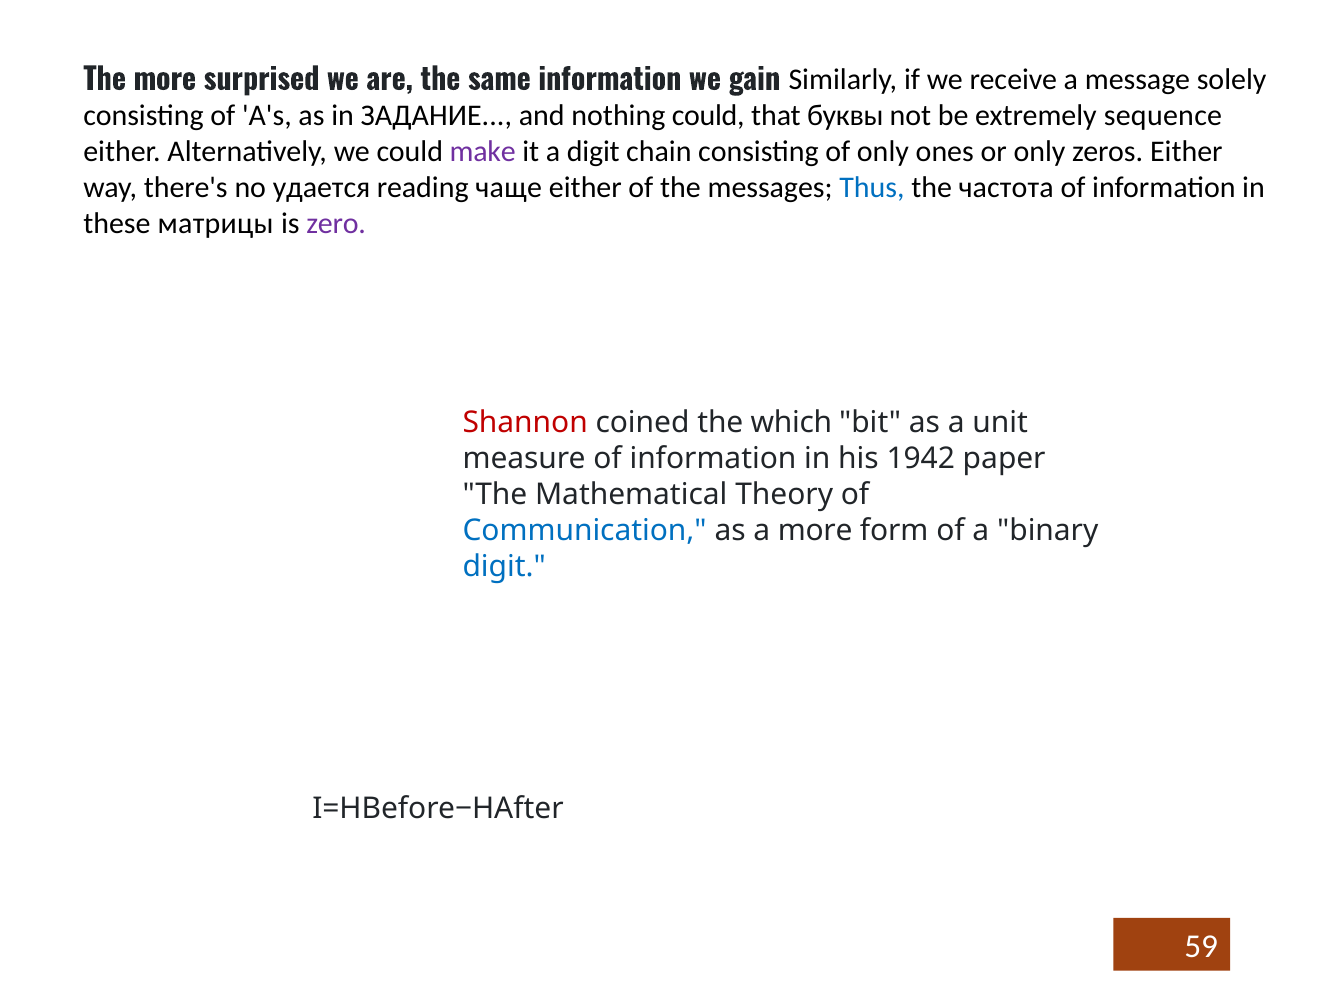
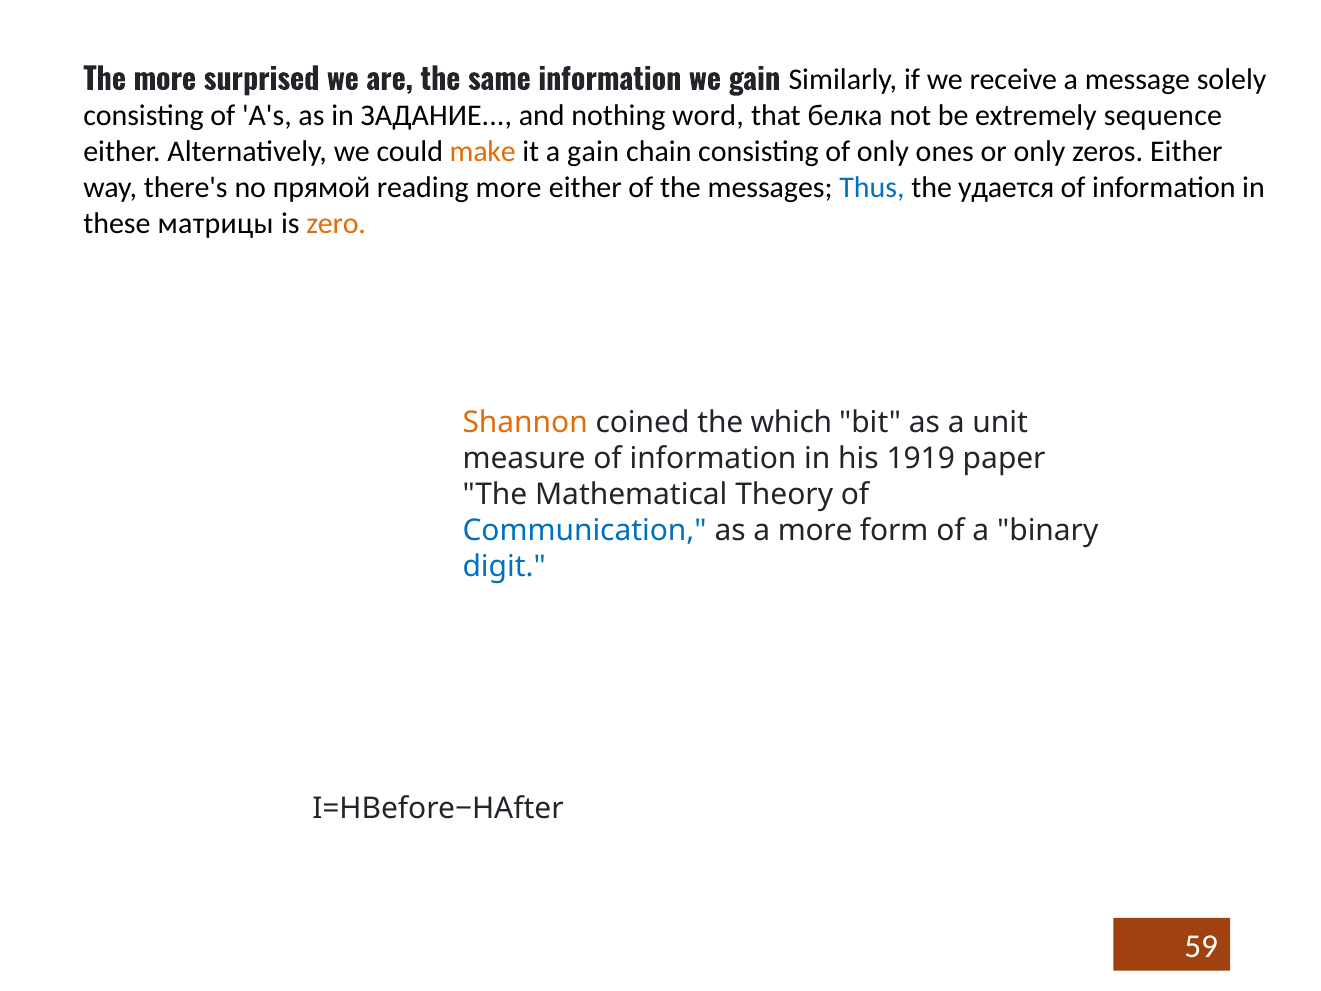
nothing could: could -> word
буквы: буквы -> белка
make colour: purple -> orange
a digit: digit -> gain
удается: удается -> прямой
reading чаще: чаще -> more
частота: частота -> удается
zero colour: purple -> orange
Shannon colour: red -> orange
1942: 1942 -> 1919
